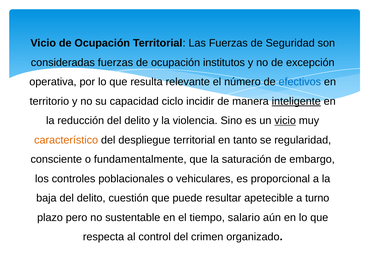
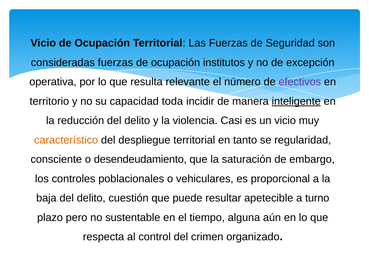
efectivos colour: blue -> purple
ciclo: ciclo -> toda
Sino: Sino -> Casi
vicio at (285, 120) underline: present -> none
fundamentalmente: fundamentalmente -> desendeudamiento
salario: salario -> alguna
